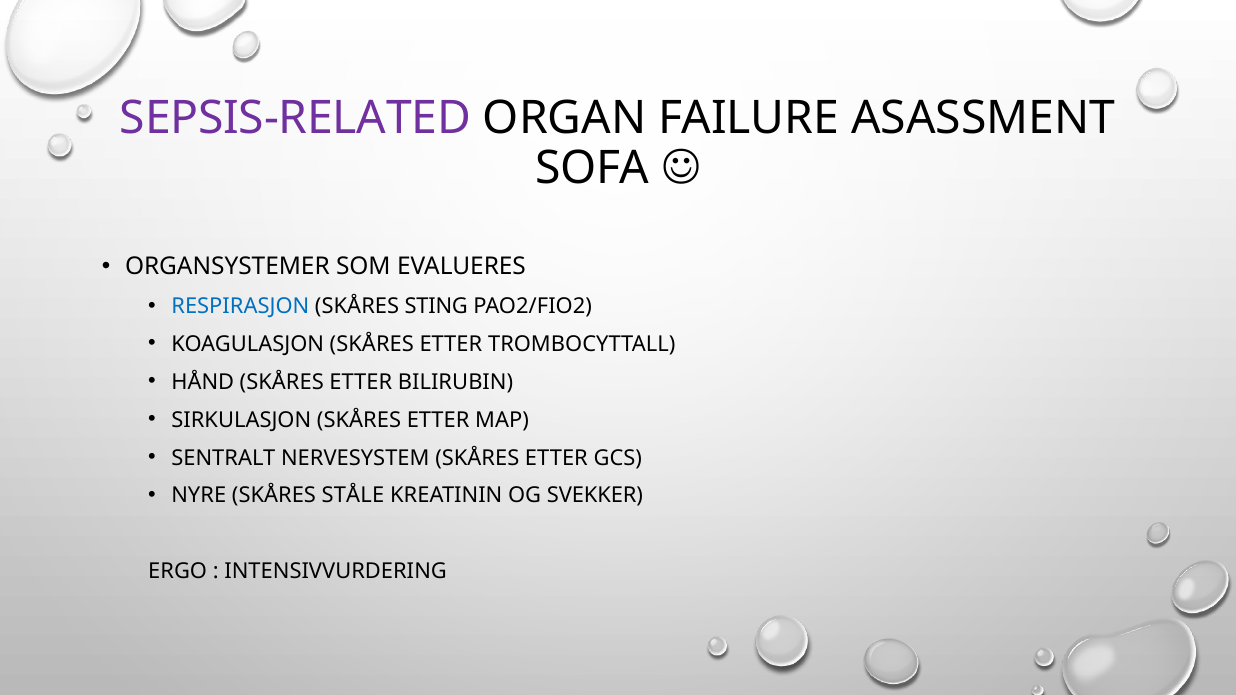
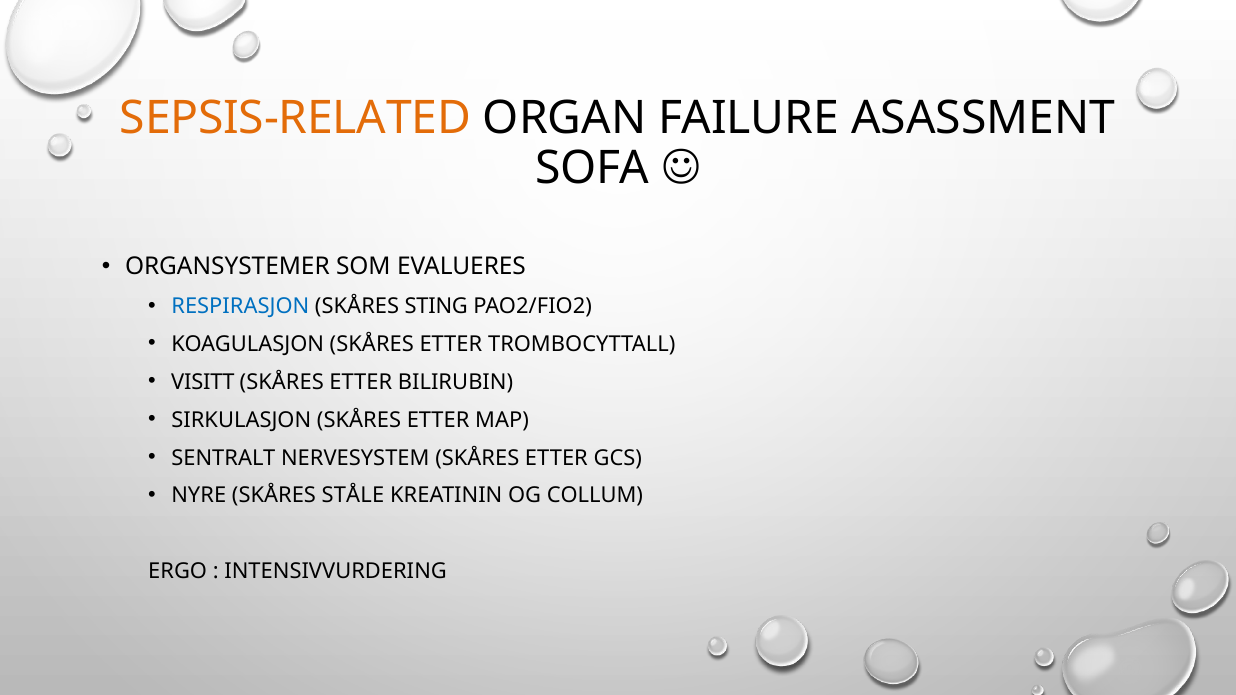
SEPSIS-RELATED colour: purple -> orange
HÅND: HÅND -> VISITT
SVEKKER: SVEKKER -> COLLUM
